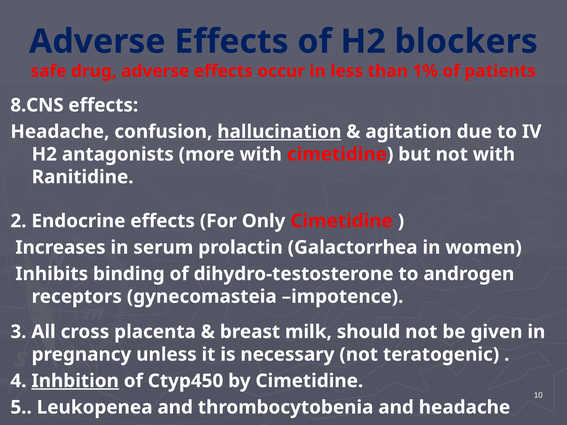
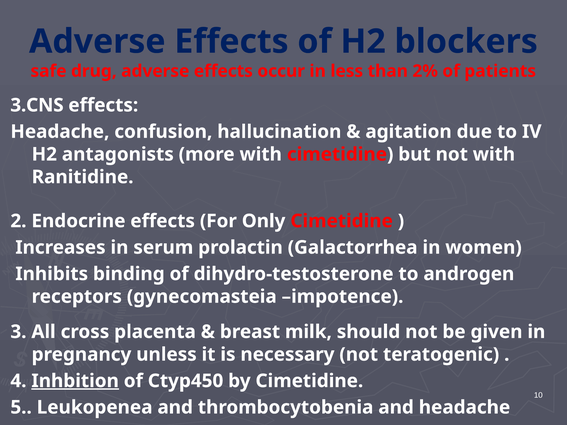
1%: 1% -> 2%
8.CNS: 8.CNS -> 3.CNS
hallucination underline: present -> none
